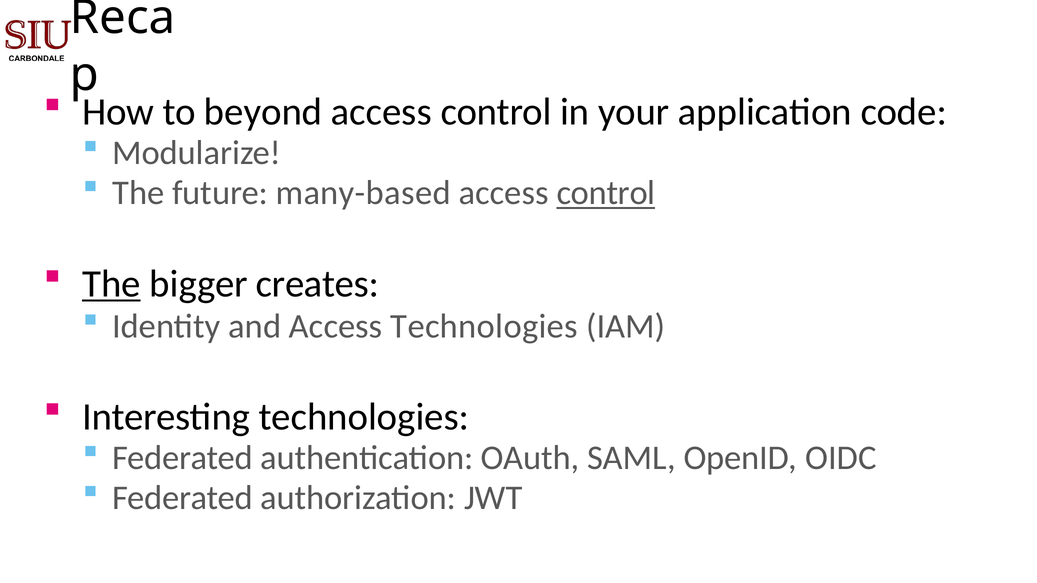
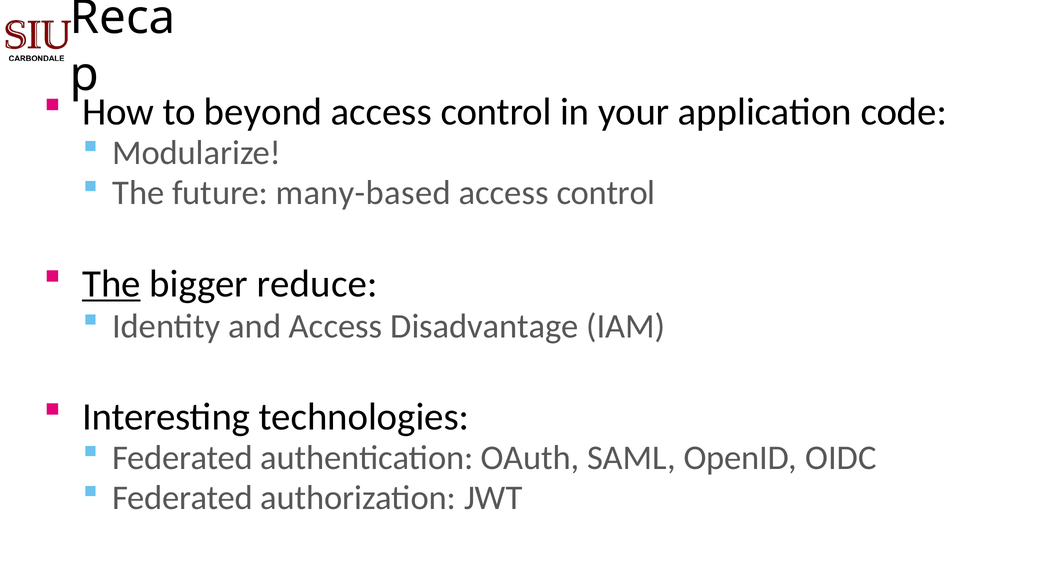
control at (606, 193) underline: present -> none
creates: creates -> reduce
Access Technologies: Technologies -> Disadvantage
